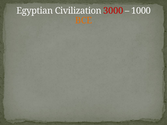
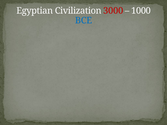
BCE colour: orange -> blue
